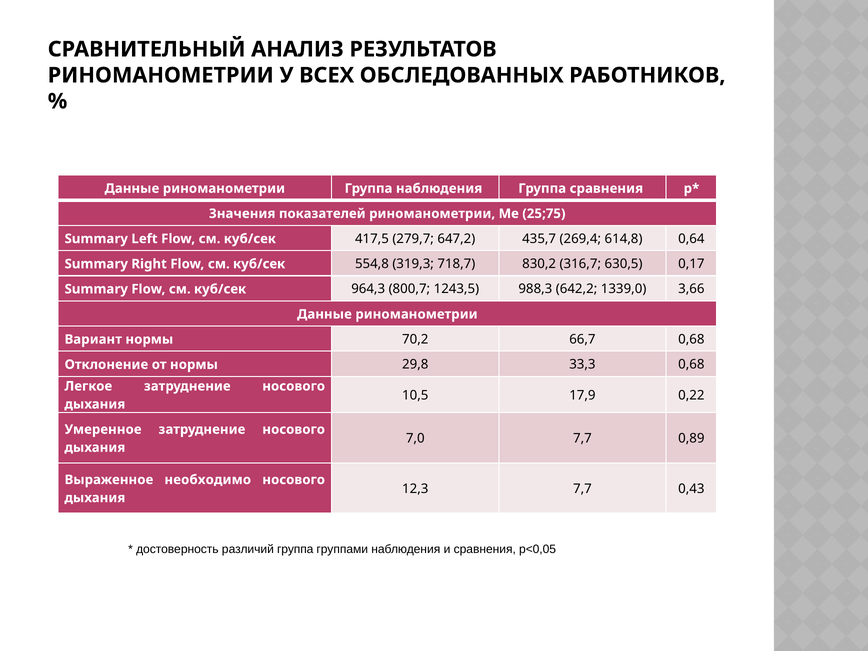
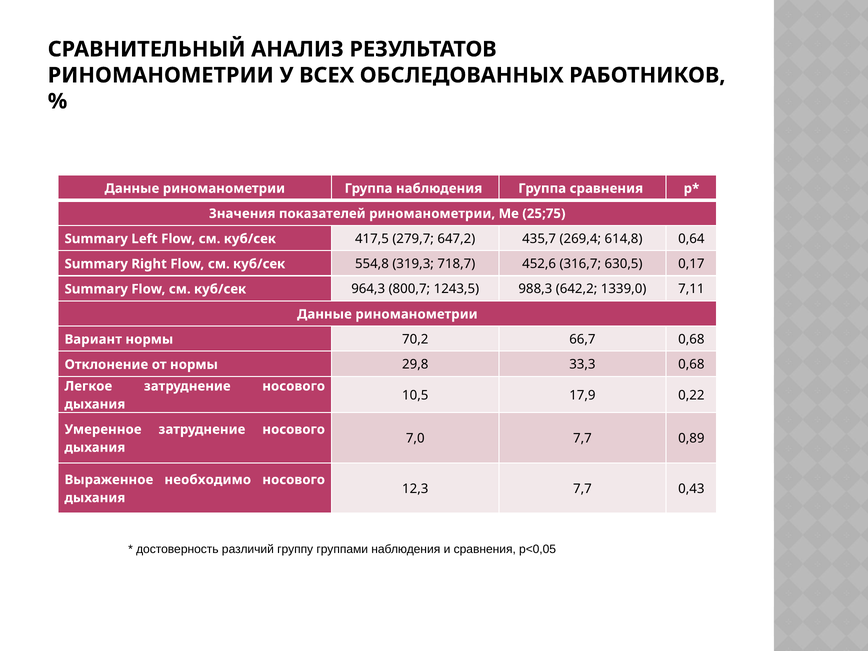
830,2: 830,2 -> 452,6
3,66: 3,66 -> 7,11
различий группа: группа -> группу
